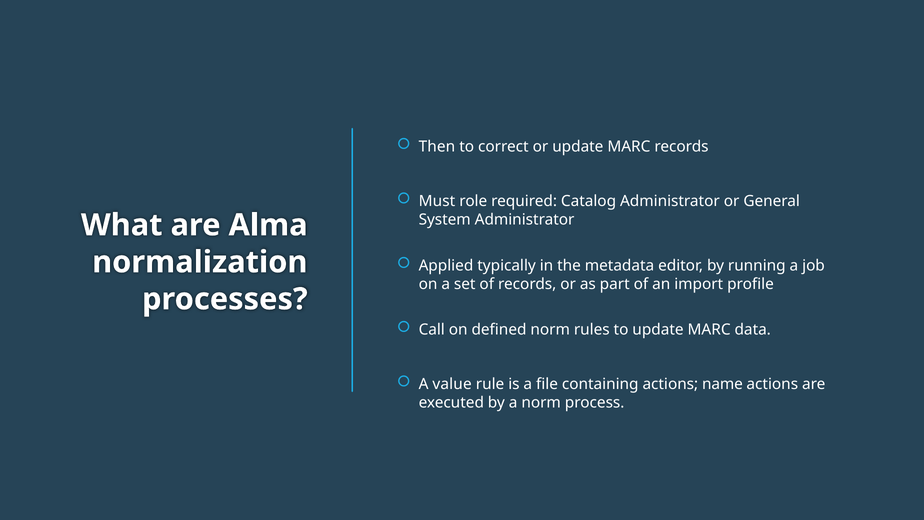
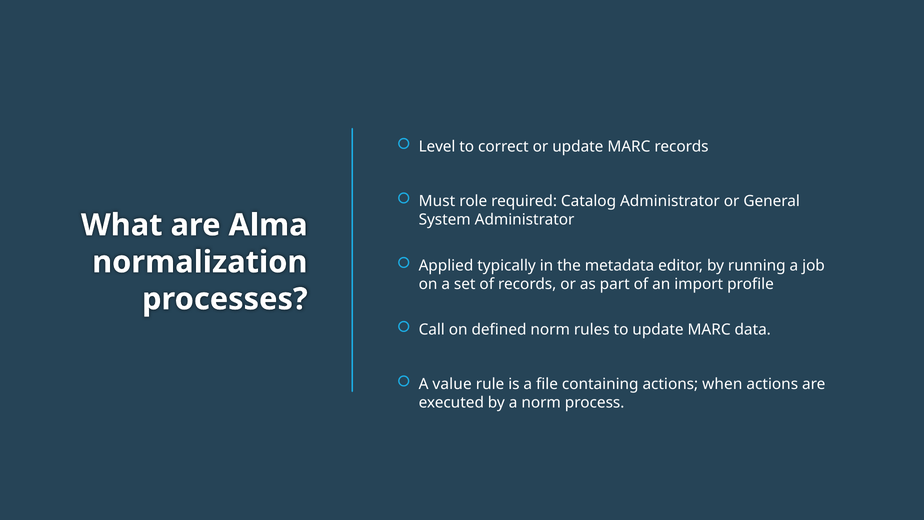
Then: Then -> Level
name: name -> when
